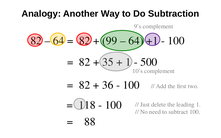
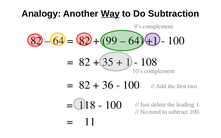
Way underline: none -> present
500: 500 -> 108
88: 88 -> 11
